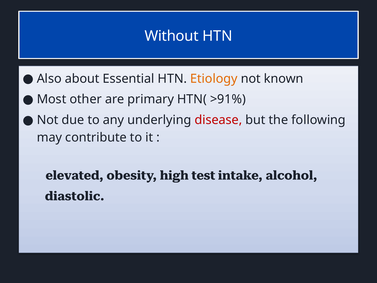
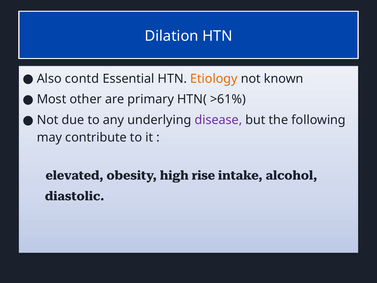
Without: Without -> Dilation
about: about -> contd
>91%: >91% -> >61%
disease colour: red -> purple
test: test -> rise
